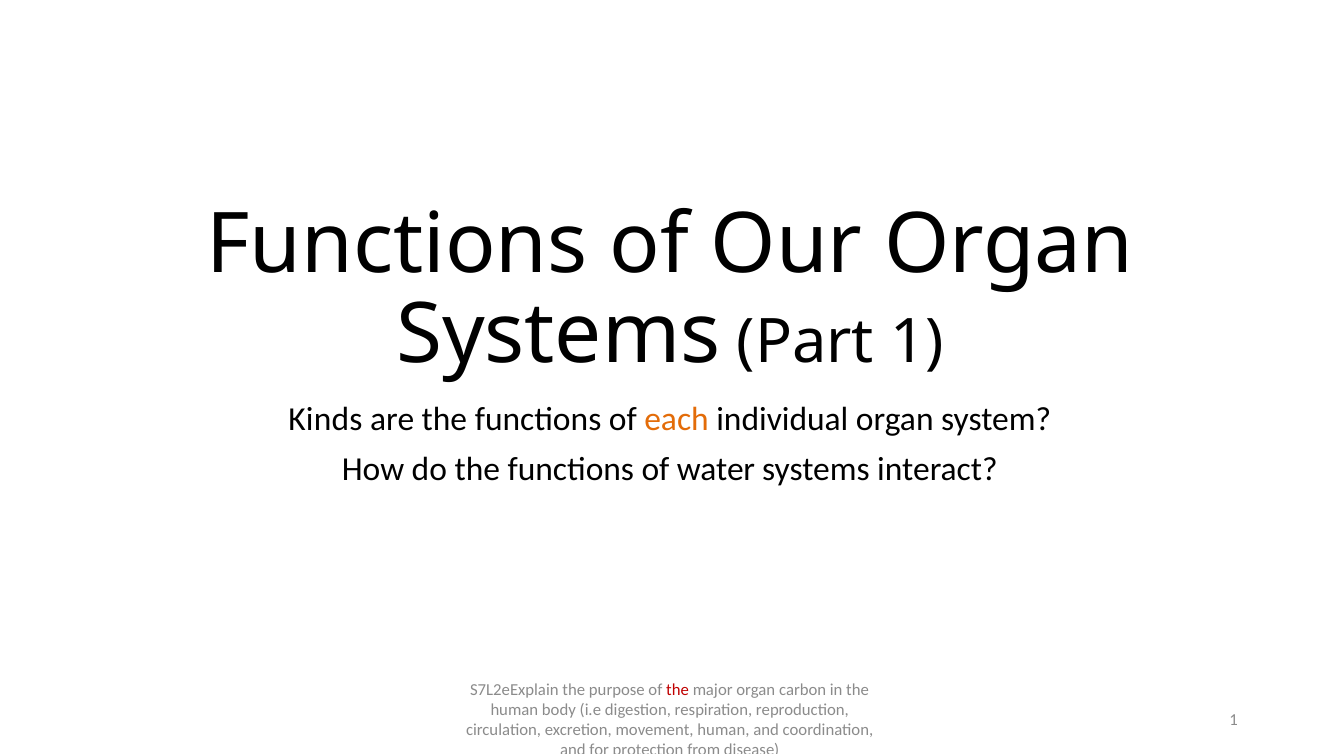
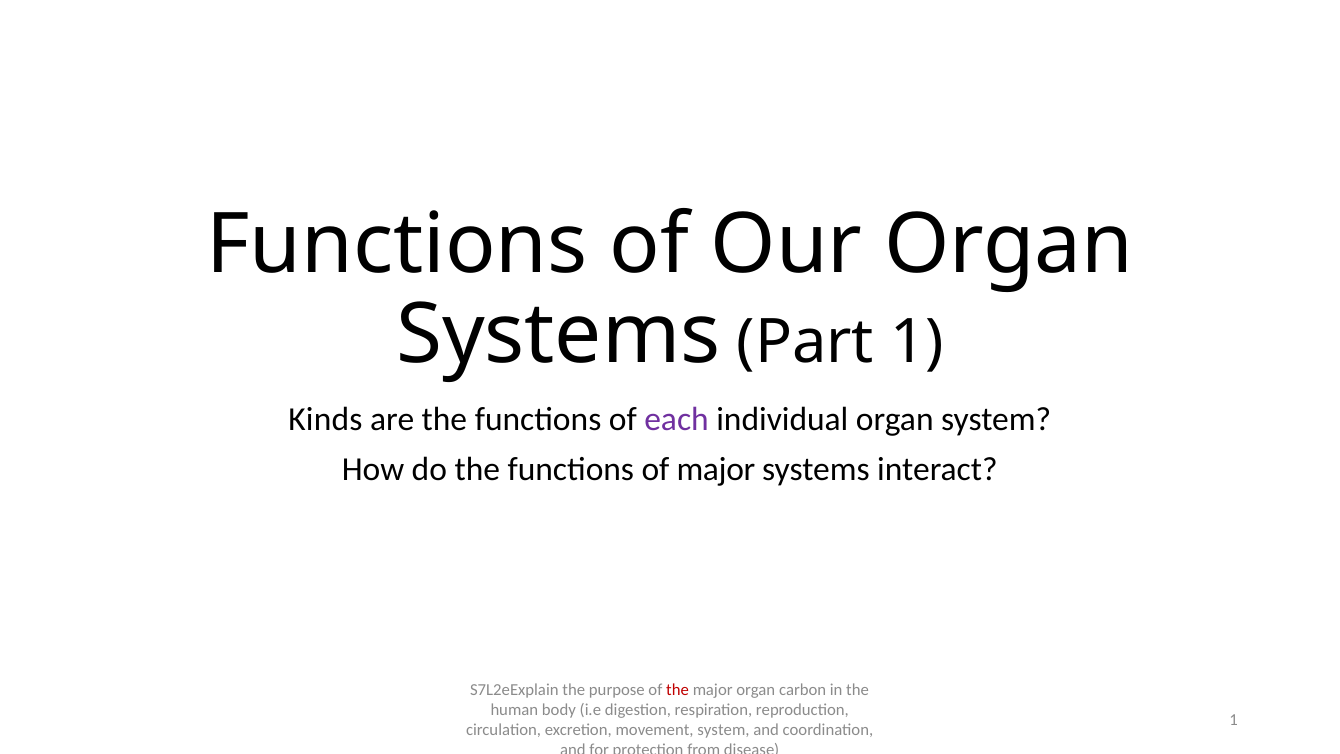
each colour: orange -> purple
of water: water -> major
movement human: human -> system
